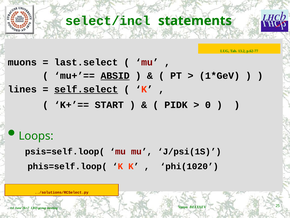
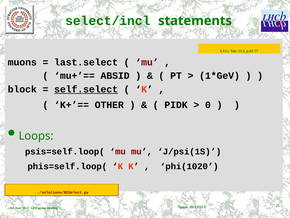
ABSID underline: present -> none
lines: lines -> block
START: START -> OTHER
